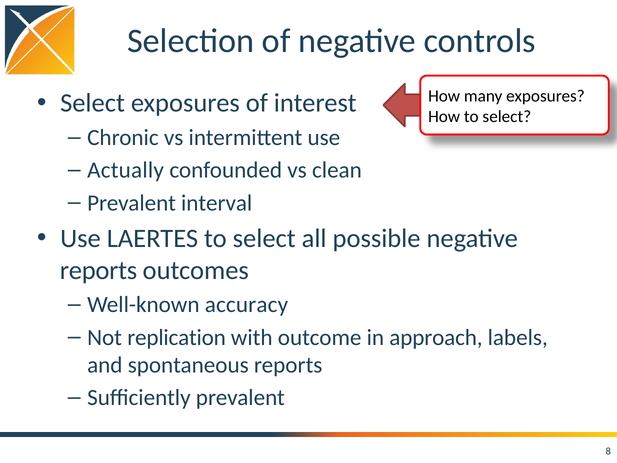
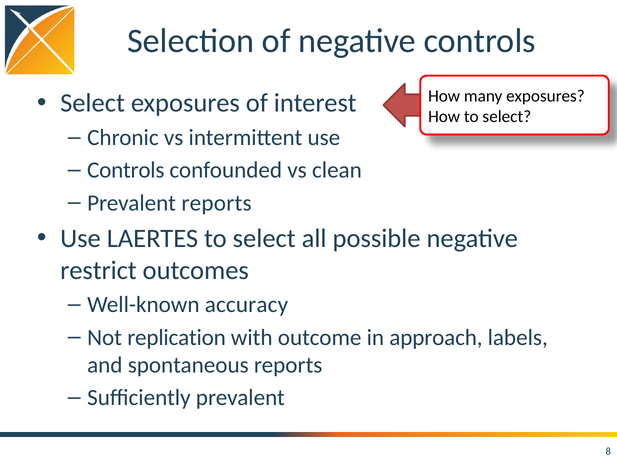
Actually at (126, 170): Actually -> Controls
Prevalent interval: interval -> reports
reports at (99, 270): reports -> restrict
